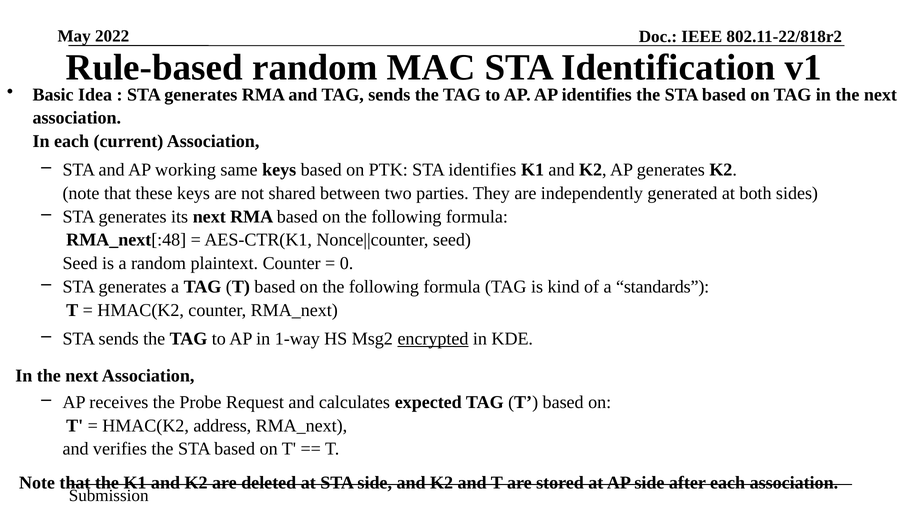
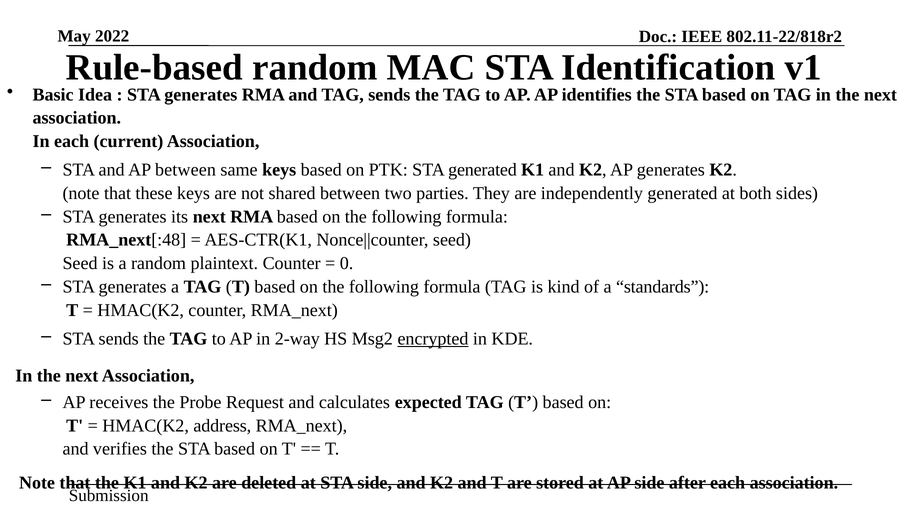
AP working: working -> between
STA identifies: identifies -> generated
1-way: 1-way -> 2-way
